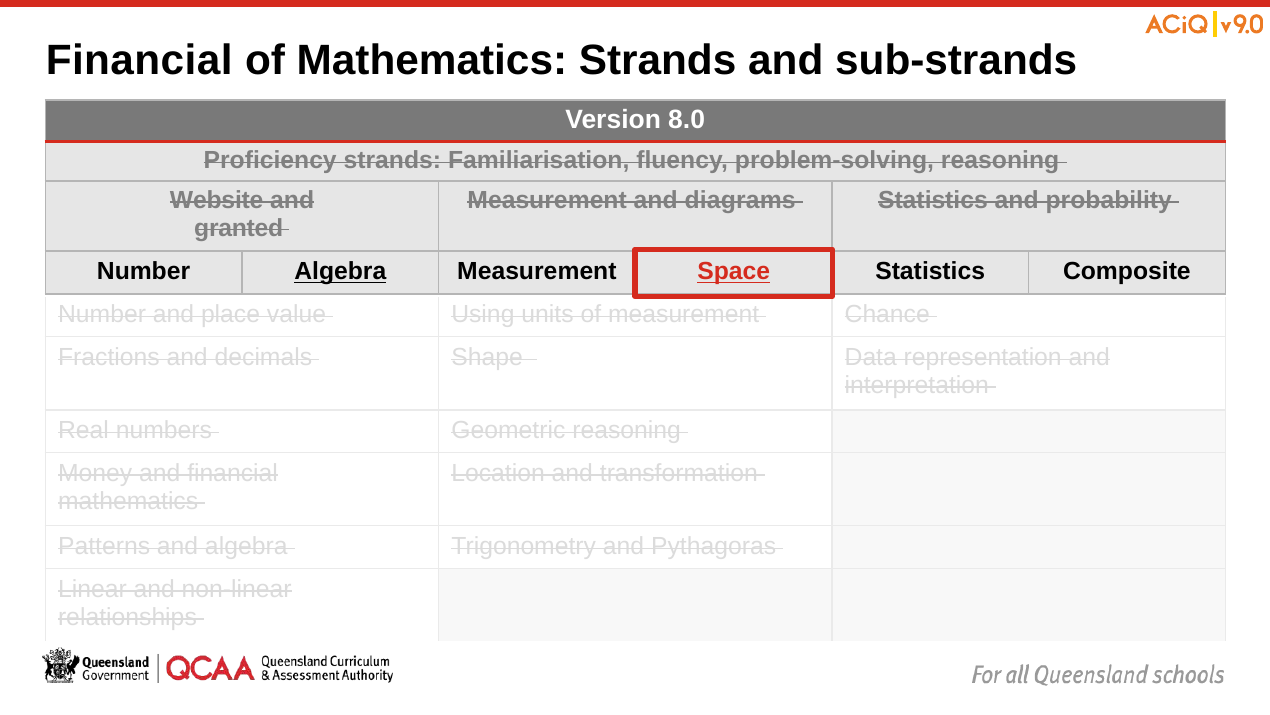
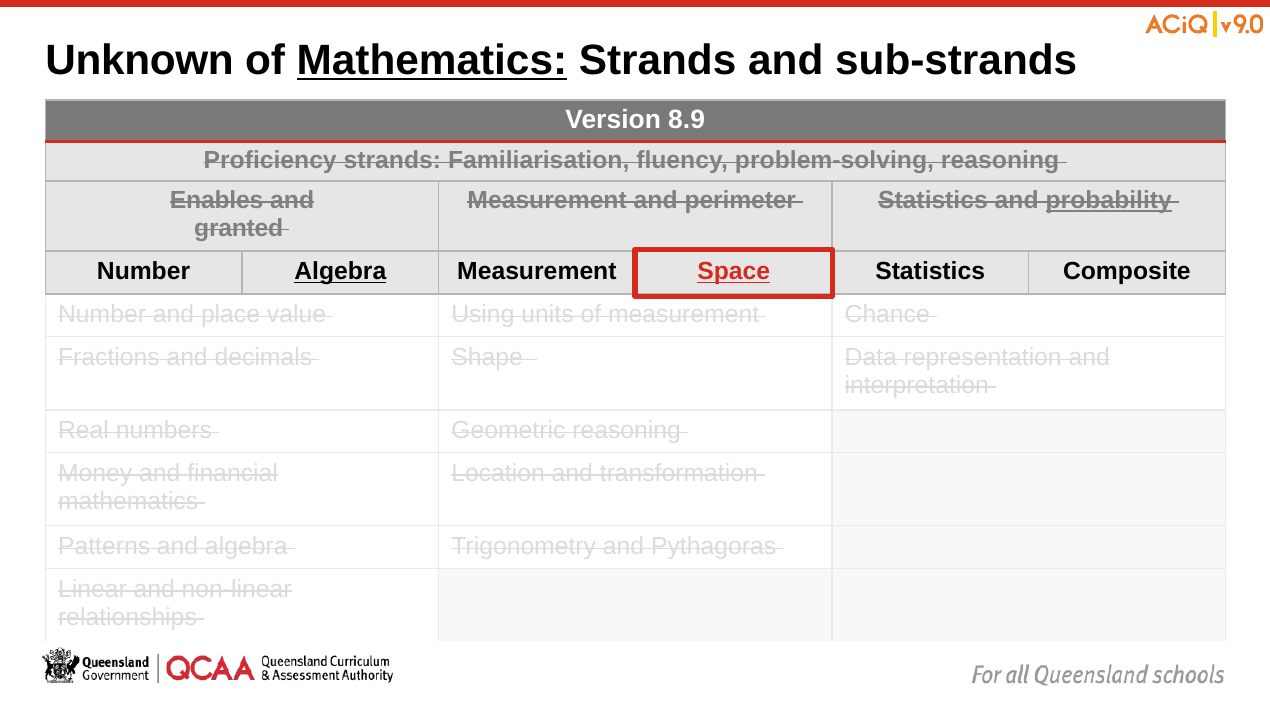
Financial at (139, 61): Financial -> Unknown
Mathematics at (432, 61) underline: none -> present
8.0: 8.0 -> 8.9
Website: Website -> Enables
diagrams: diagrams -> perimeter
probability underline: none -> present
